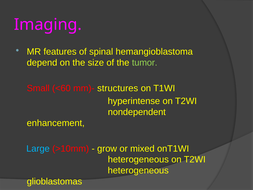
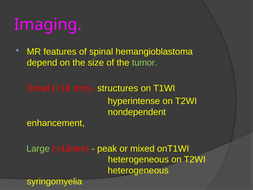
<60: <60 -> <16
Large colour: light blue -> light green
grow: grow -> peak
glioblastomas: glioblastomas -> syringomyelia
